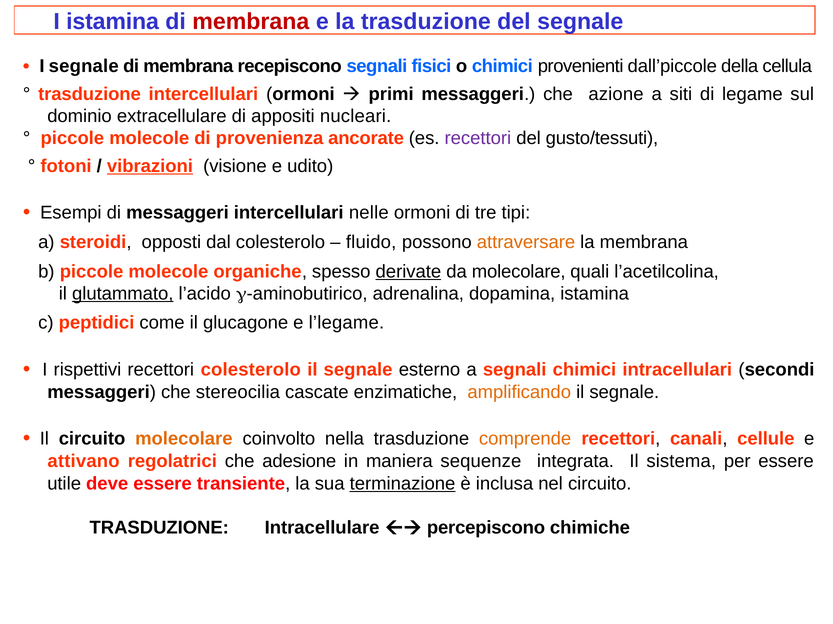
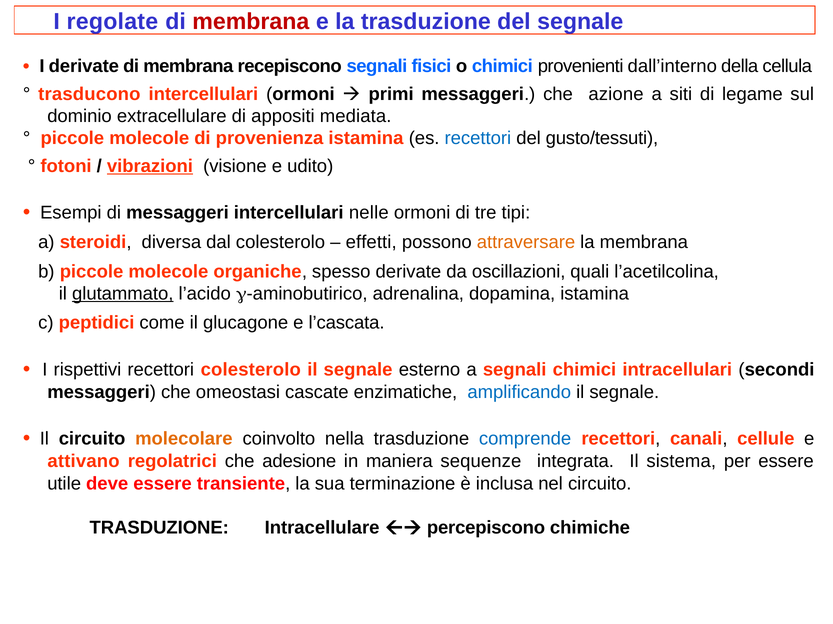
I istamina: istamina -> regolate
I segnale: segnale -> derivate
dall’piccole: dall’piccole -> dall’interno
trasduzione at (89, 94): trasduzione -> trasducono
nucleari: nucleari -> mediata
provenienza ancorate: ancorate -> istamina
recettori at (478, 139) colour: purple -> blue
opposti: opposti -> diversa
fluido: fluido -> effetti
derivate at (408, 272) underline: present -> none
da molecolare: molecolare -> oscillazioni
l’legame: l’legame -> l’cascata
stereocilia: stereocilia -> omeostasi
amplificando colour: orange -> blue
comprende colour: orange -> blue
terminazione underline: present -> none
